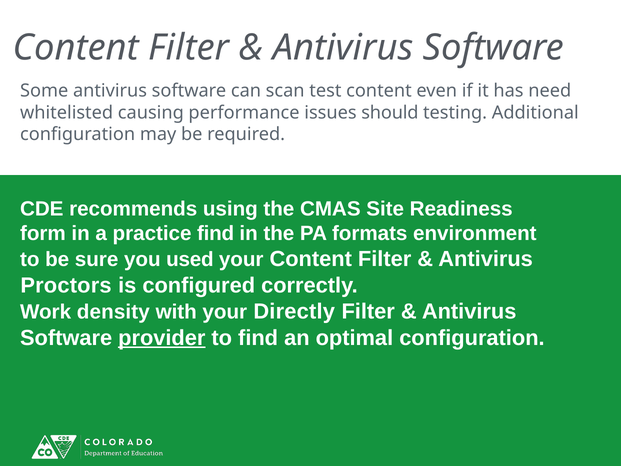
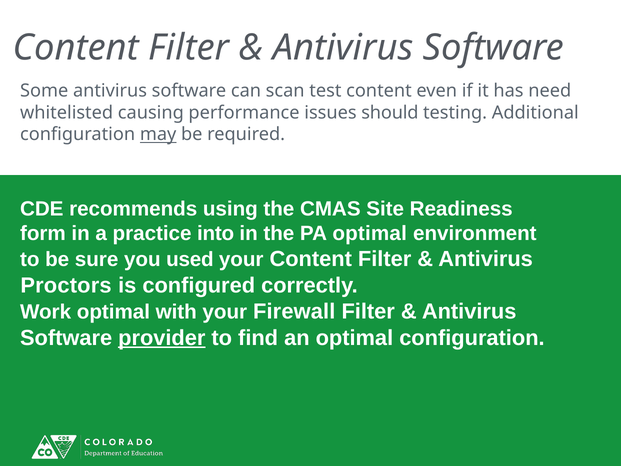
may underline: none -> present
practice find: find -> into
PA formats: formats -> optimal
Work density: density -> optimal
Directly: Directly -> Firewall
